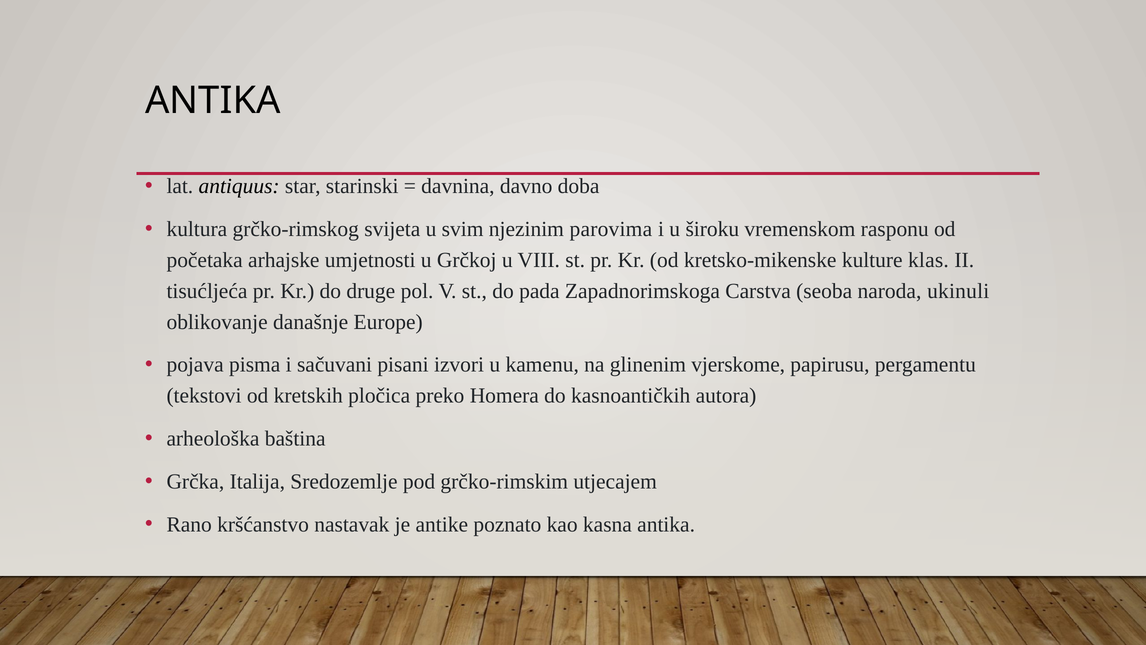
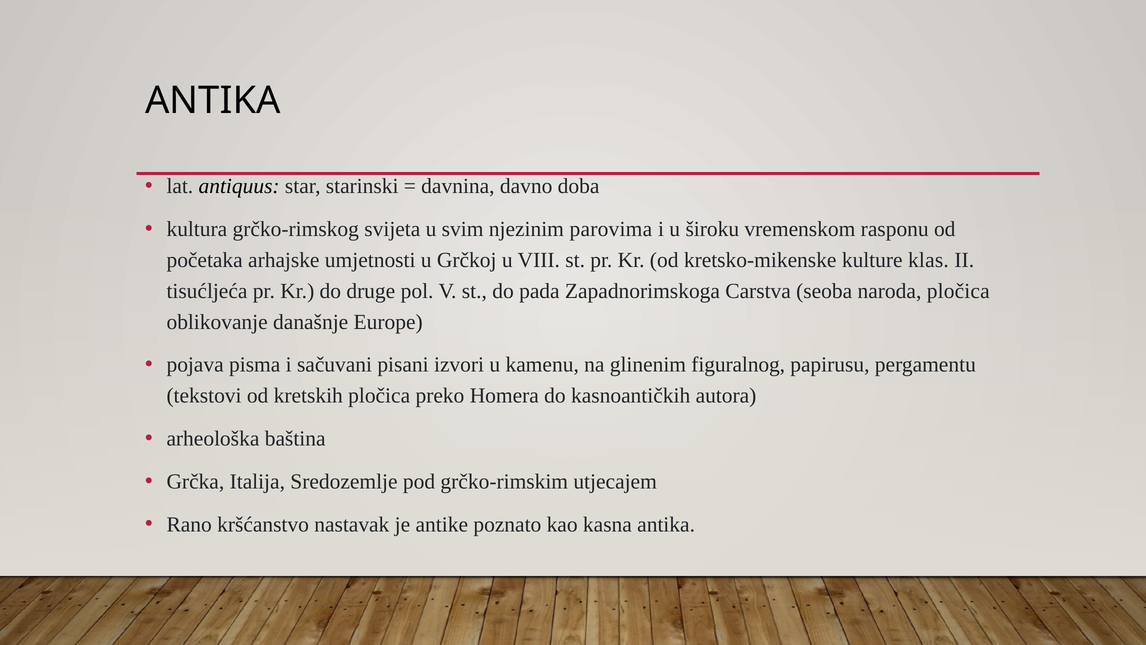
naroda ukinuli: ukinuli -> pločica
vjerskome: vjerskome -> figuralnog
